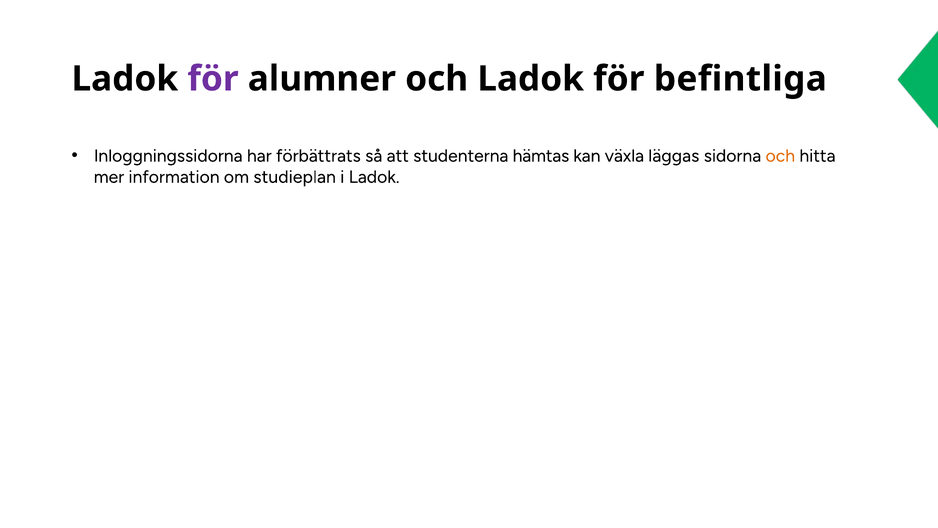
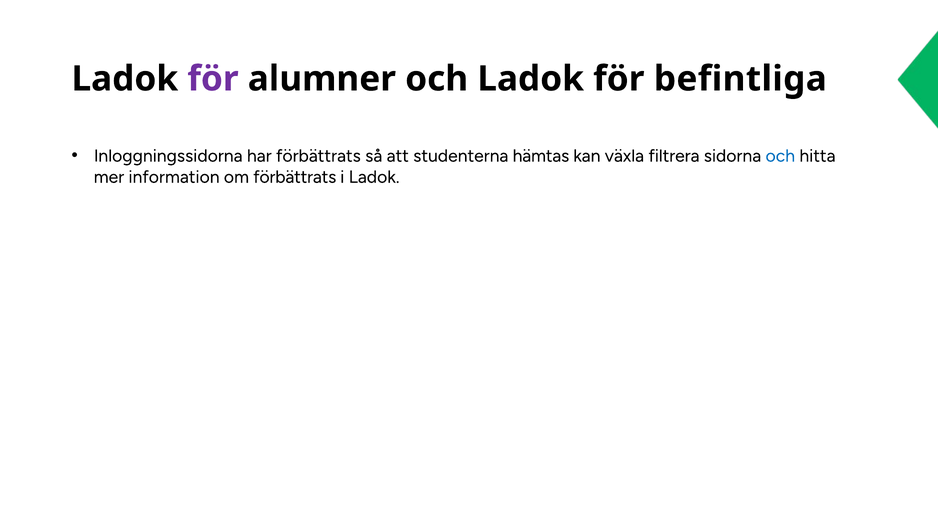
läggas: läggas -> filtrera
och at (780, 156) colour: orange -> blue
om studieplan: studieplan -> förbättrats
